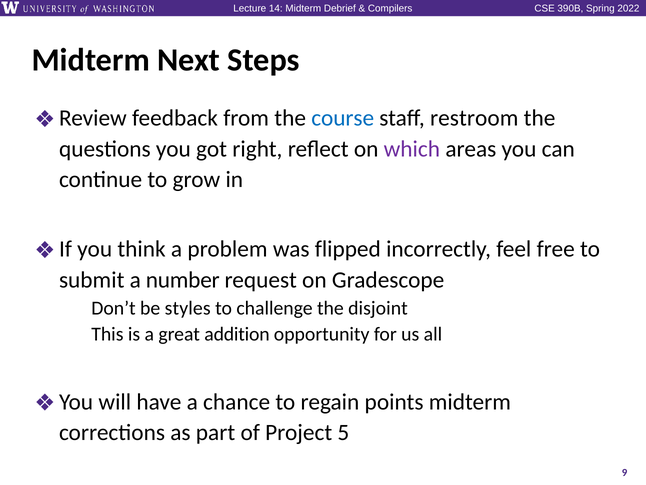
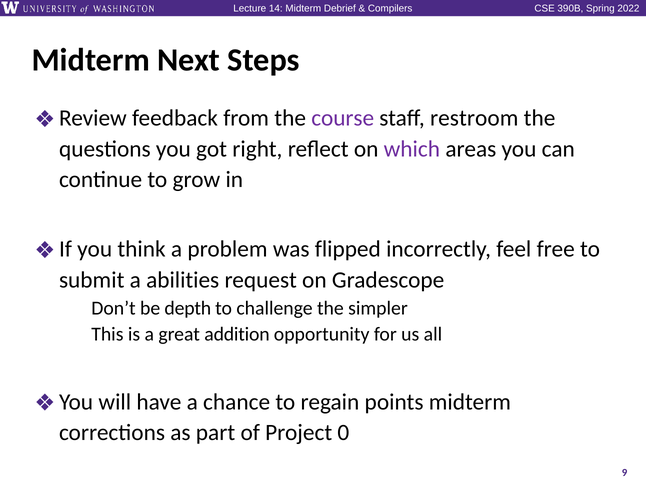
course colour: blue -> purple
number: number -> abilities
styles: styles -> depth
disjoint: disjoint -> simpler
5: 5 -> 0
